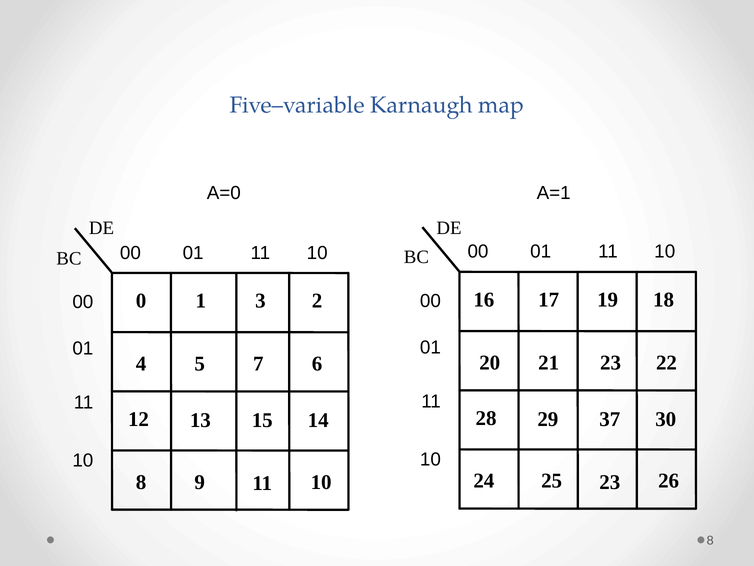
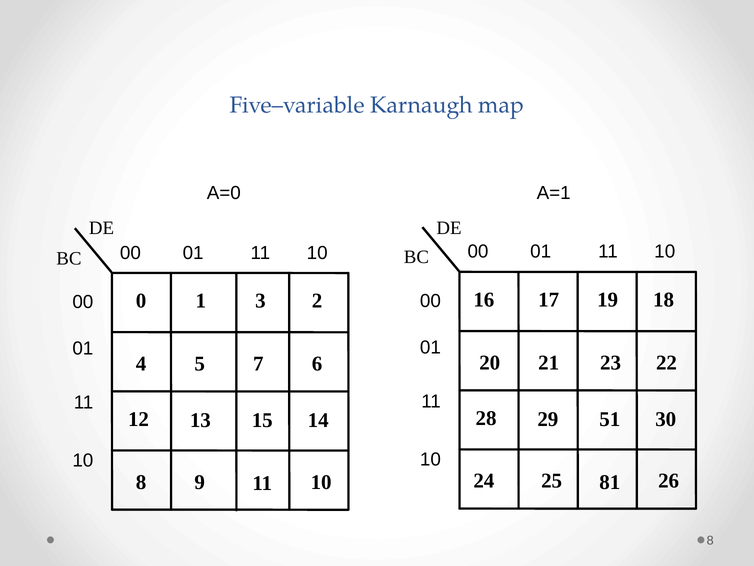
37: 37 -> 51
24 23: 23 -> 81
